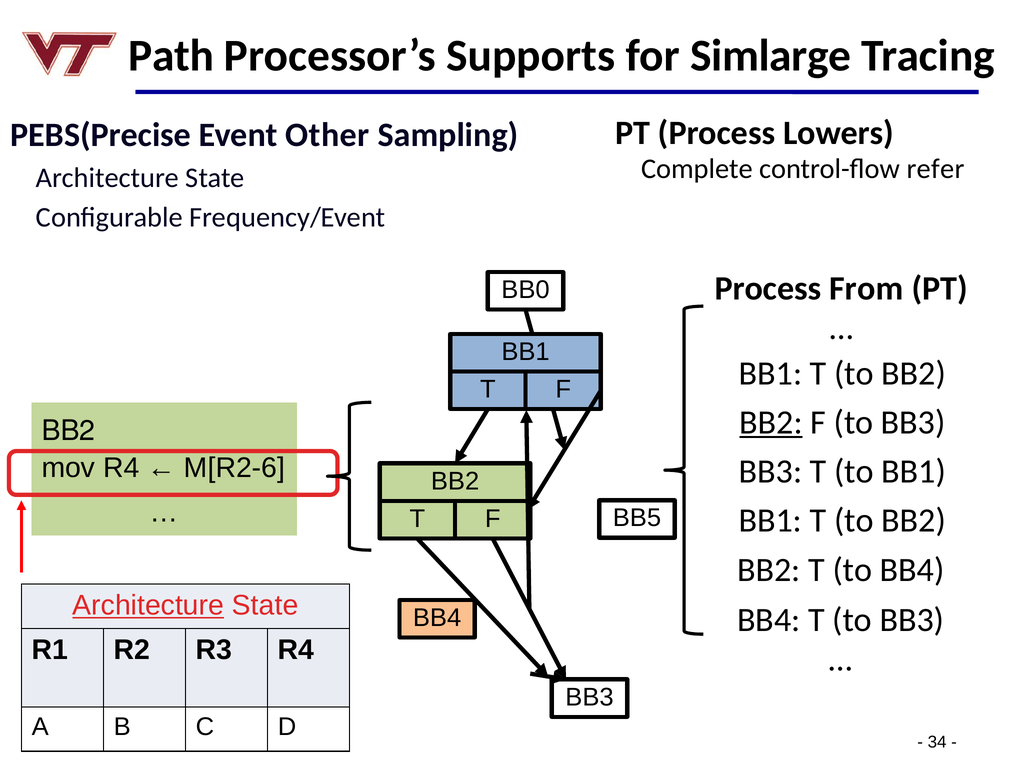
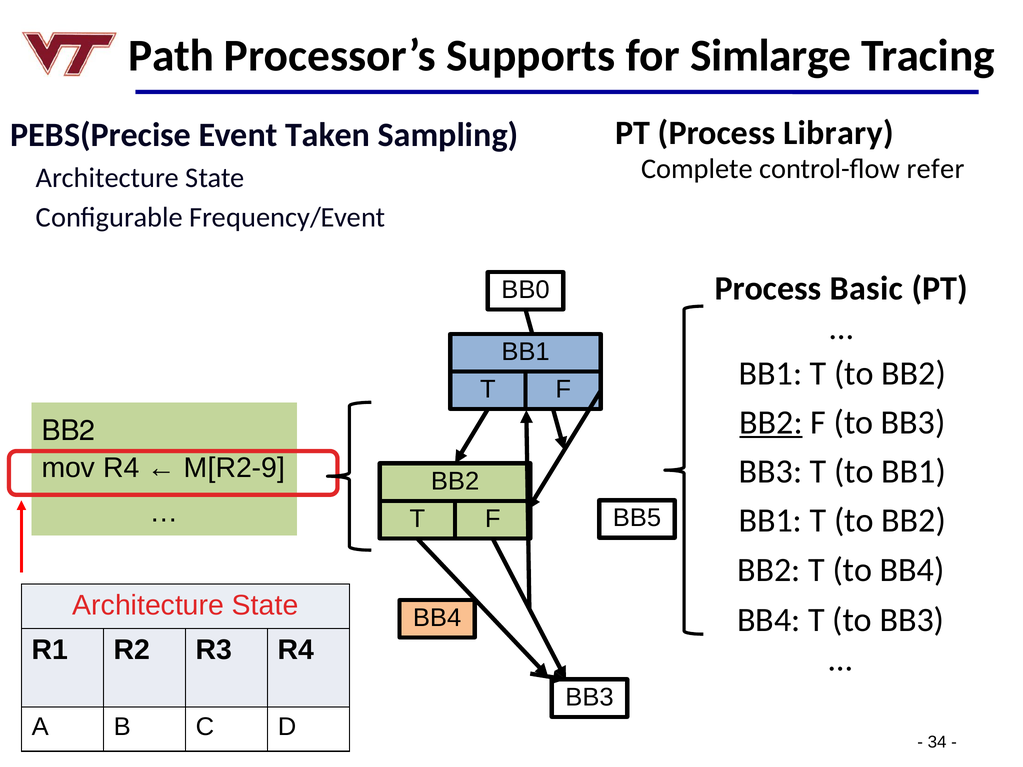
Lowers: Lowers -> Library
Other: Other -> Taken
From: From -> Basic
M[R2-6: M[R2-6 -> M[R2-9
Architecture at (148, 606) underline: present -> none
